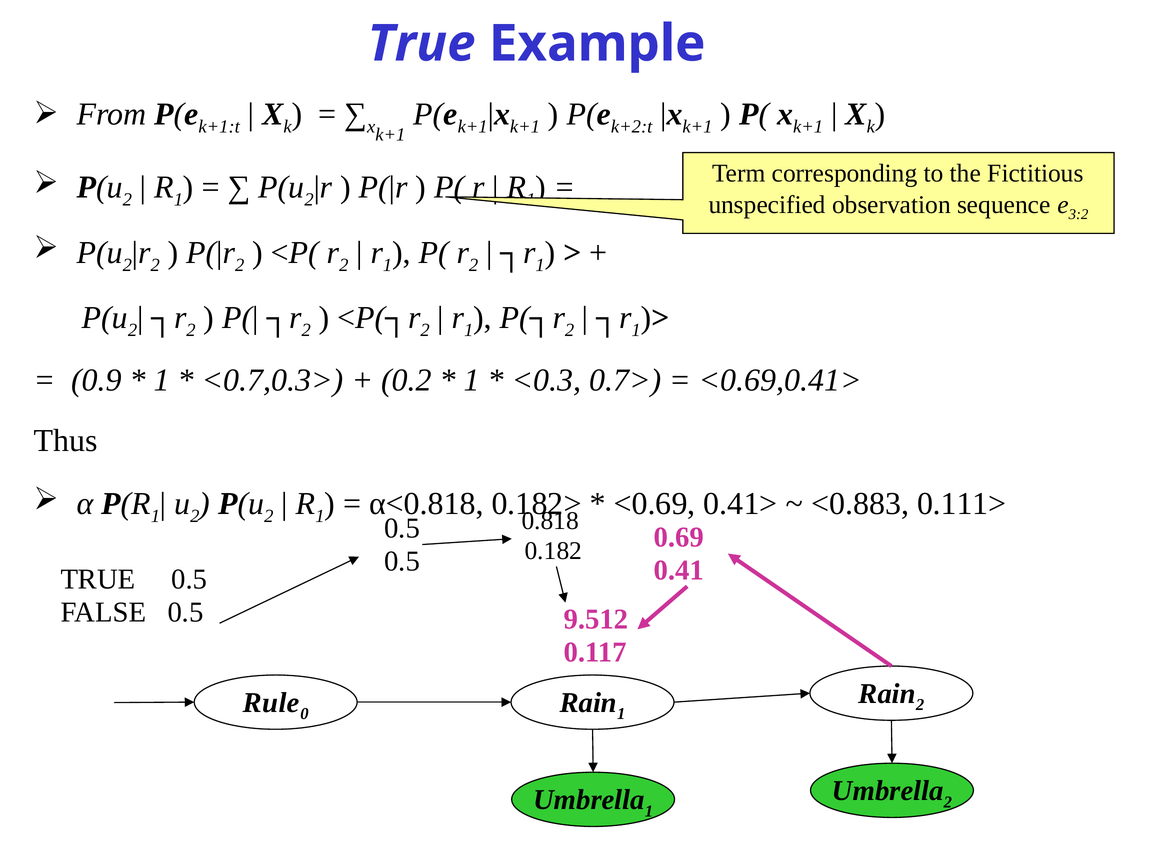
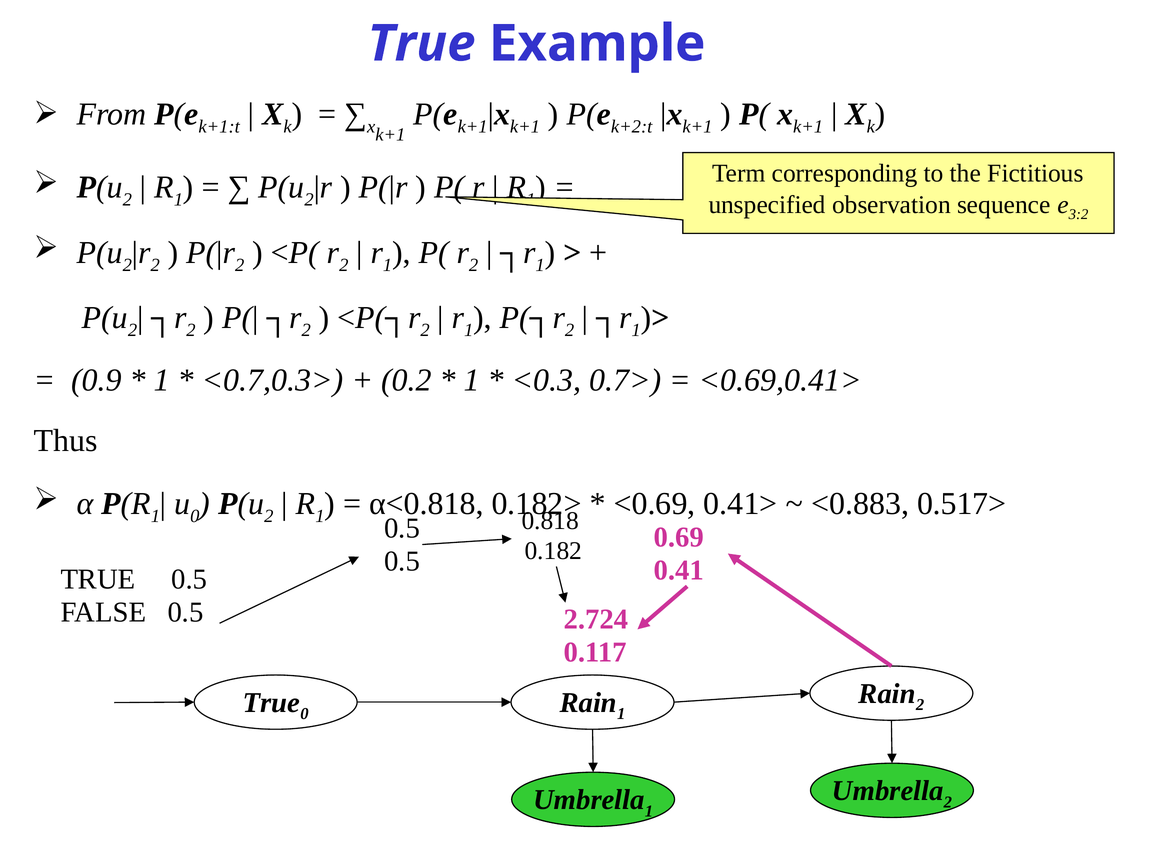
2 at (195, 517): 2 -> 0
0.111>: 0.111> -> 0.517>
9.512: 9.512 -> 2.724
Rule at (271, 703): Rule -> True
